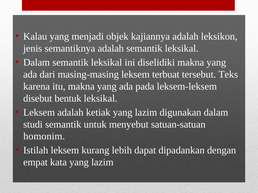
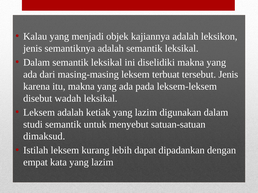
tersebut Teks: Teks -> Jenis
bentuk: bentuk -> wadah
homonim: homonim -> dimaksud
